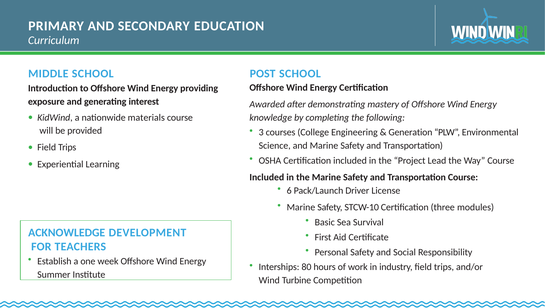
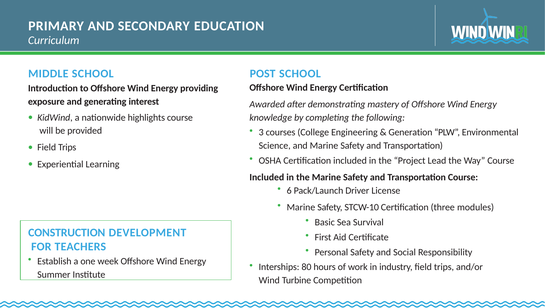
materials: materials -> highlights
ACKNOWLEDGE: ACKNOWLEDGE -> CONSTRUCTION
